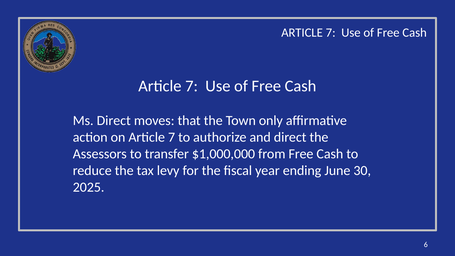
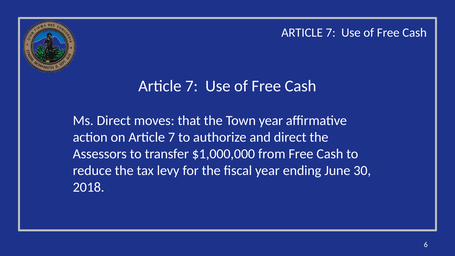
Town only: only -> year
2025: 2025 -> 2018
